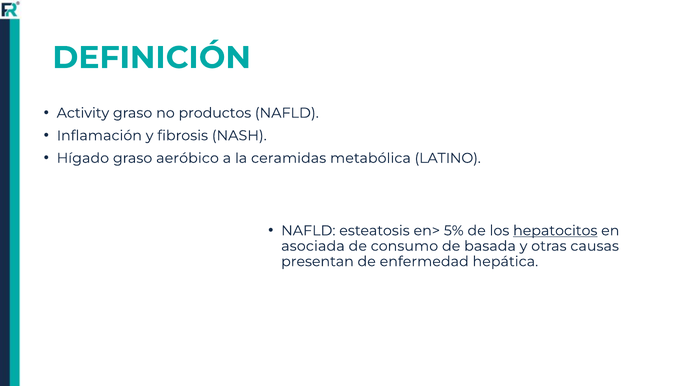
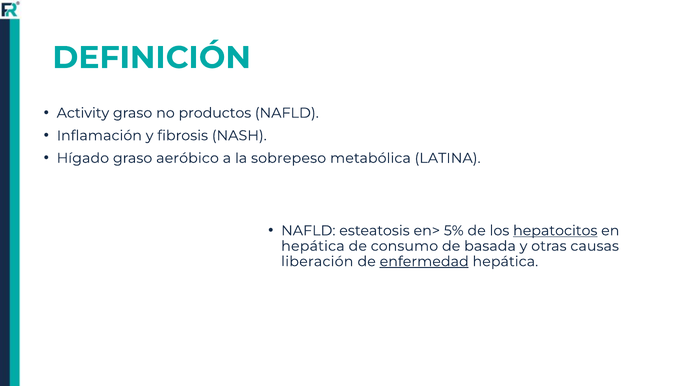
ceramidas: ceramidas -> sobrepeso
LATINO: LATINO -> LATINA
asociada at (313, 246): asociada -> hepática
presentan: presentan -> liberación
enfermedad underline: none -> present
